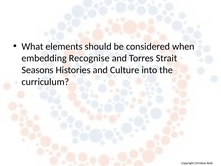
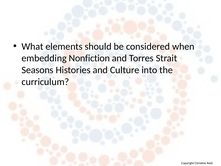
Recognise: Recognise -> Nonfiction
